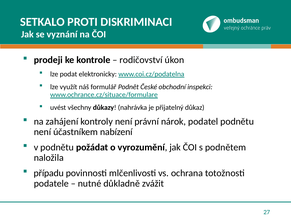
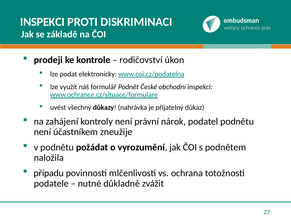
SETKALO at (42, 22): SETKALO -> INSPEKCI
vyznání: vyznání -> základě
nabízení: nabízení -> zneužije
